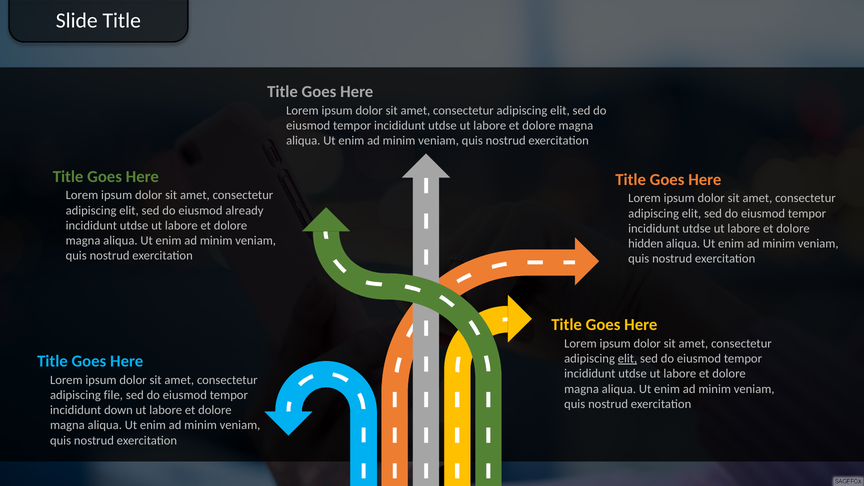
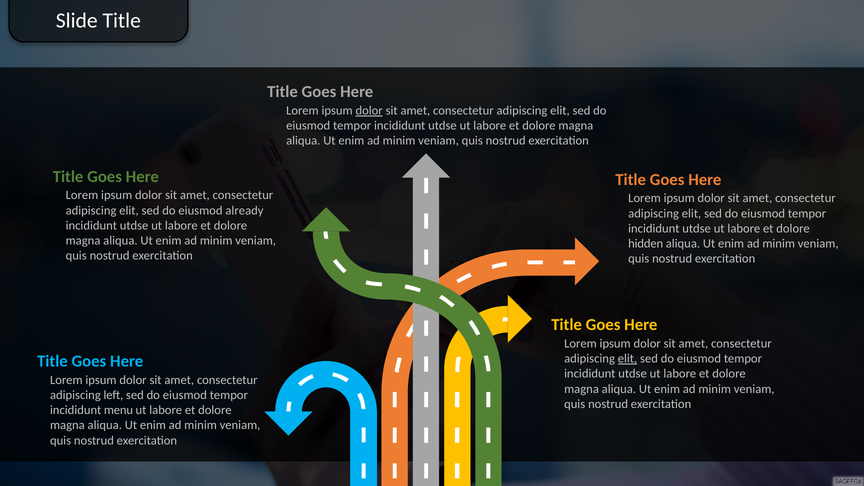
dolor at (369, 111) underline: none -> present
file: file -> left
down: down -> menu
